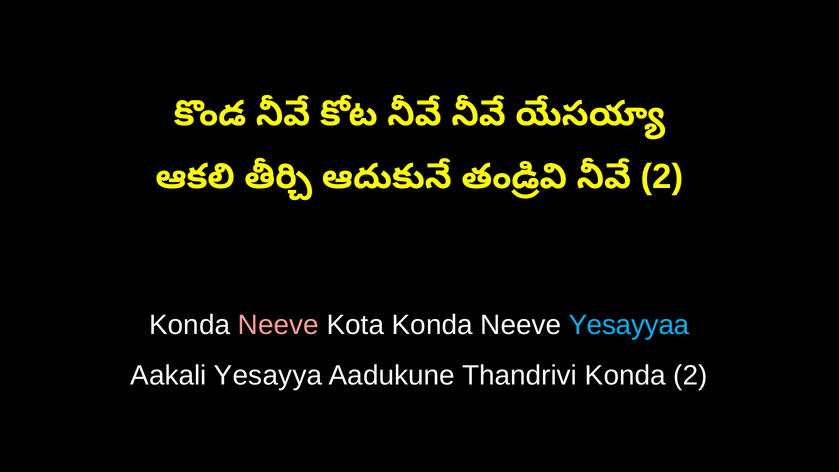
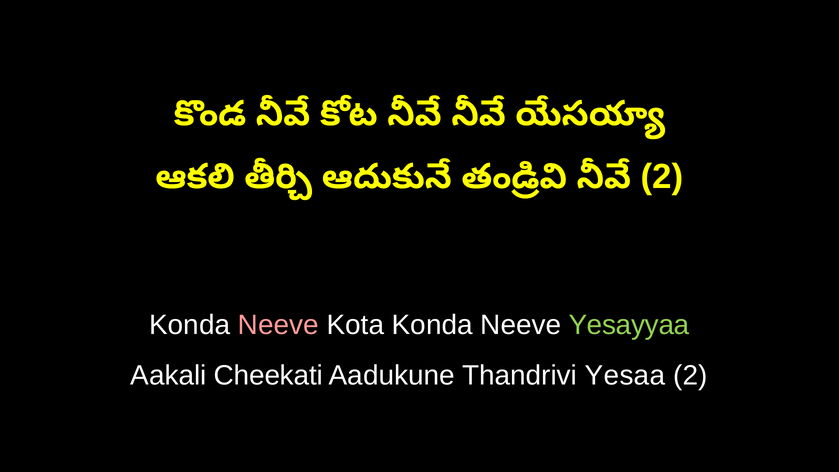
Yesayyaa colour: light blue -> light green
Yesayya: Yesayya -> Cheekati
Thandrivi Konda: Konda -> Yesaa
